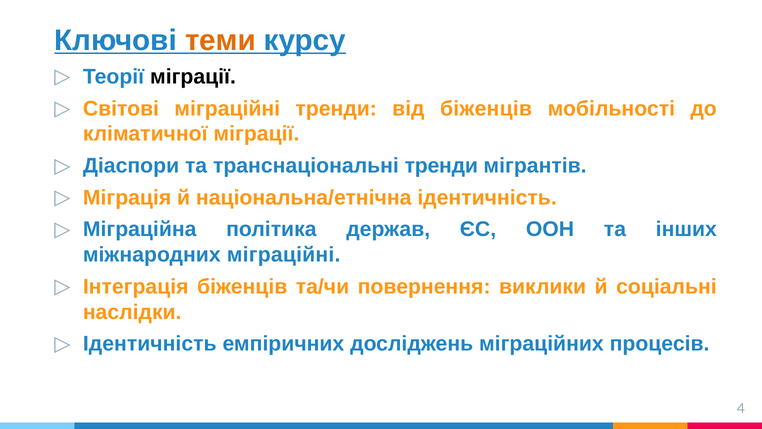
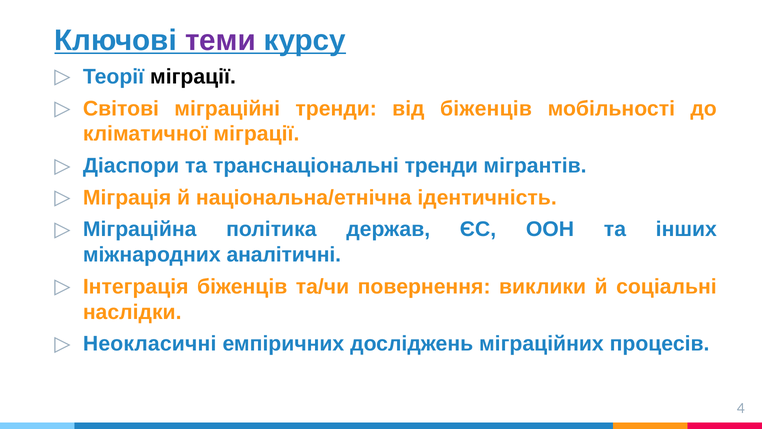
теми colour: orange -> purple
міжнародних міграційні: міграційні -> аналітичні
Ідентичність at (150, 344): Ідентичність -> Неокласичні
